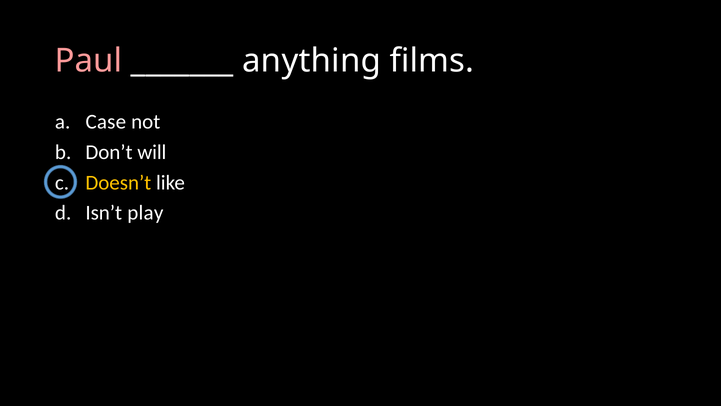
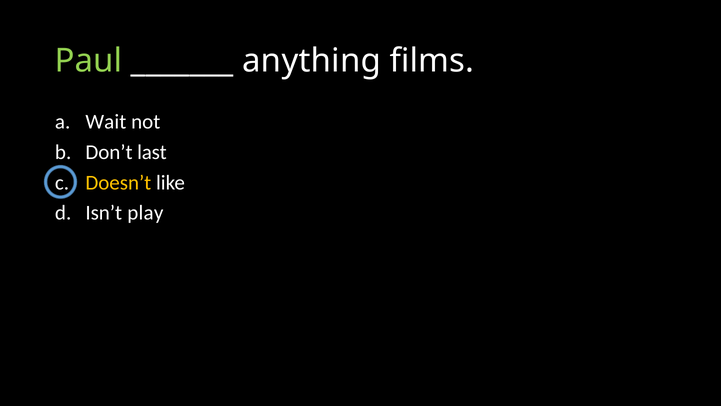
Paul colour: pink -> light green
Case: Case -> Wait
will: will -> last
